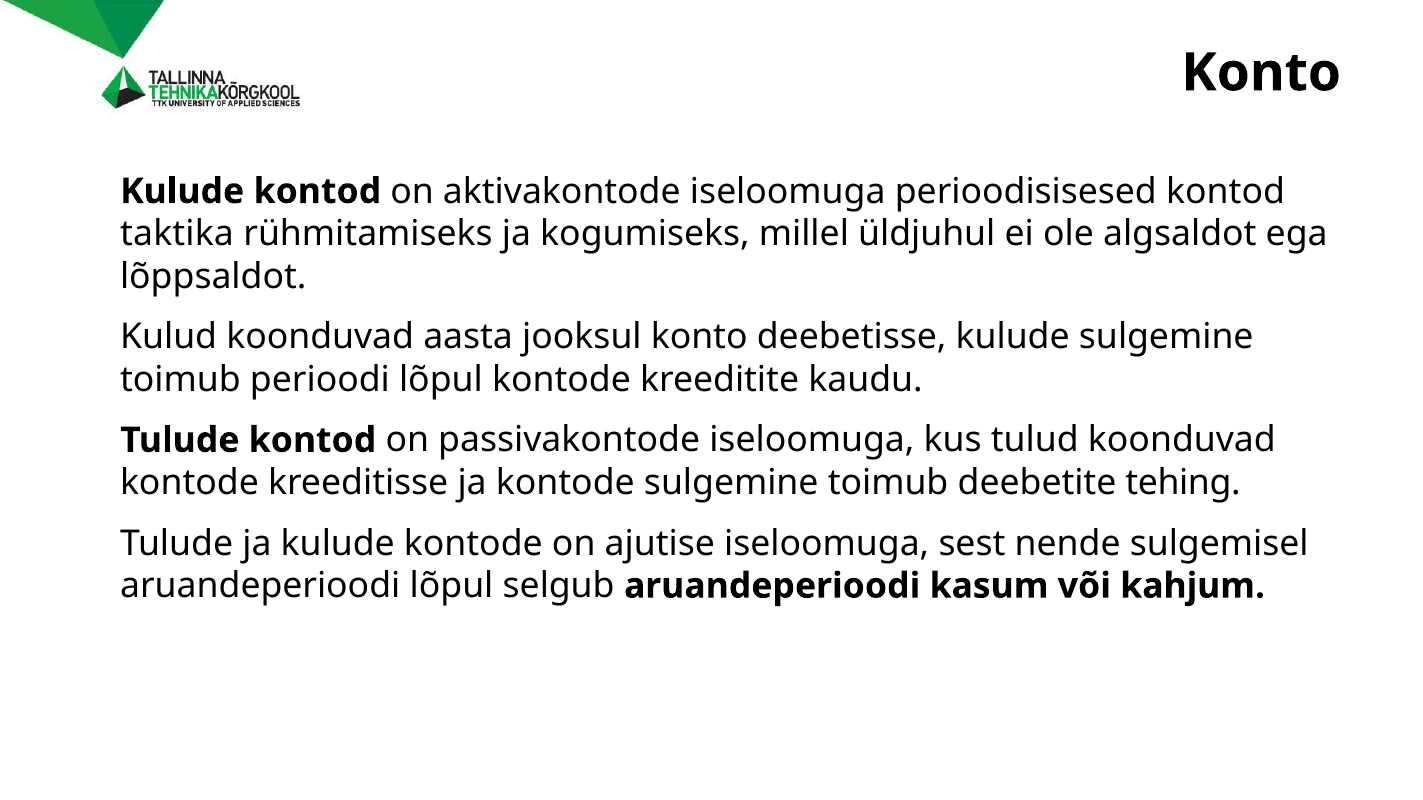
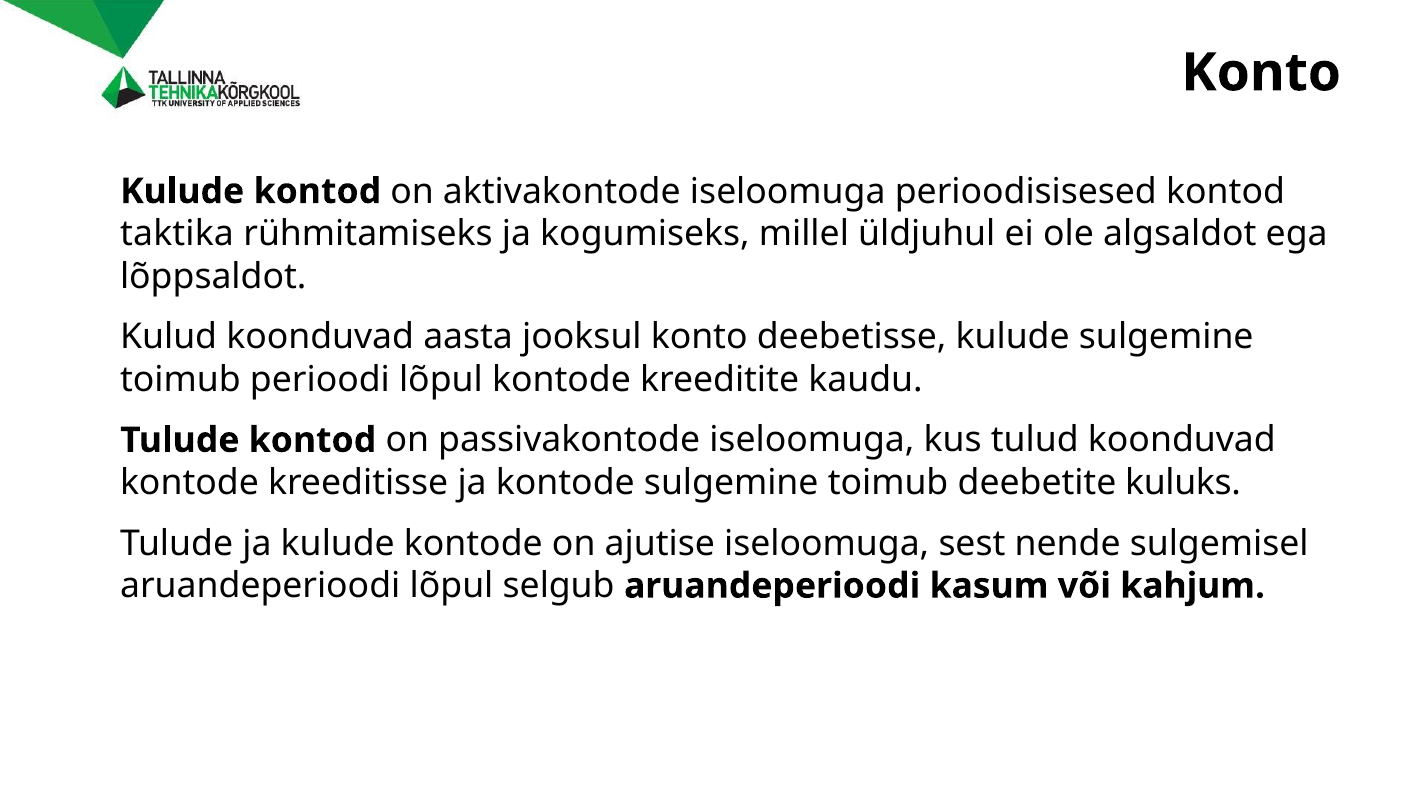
tehing: tehing -> kuluks
